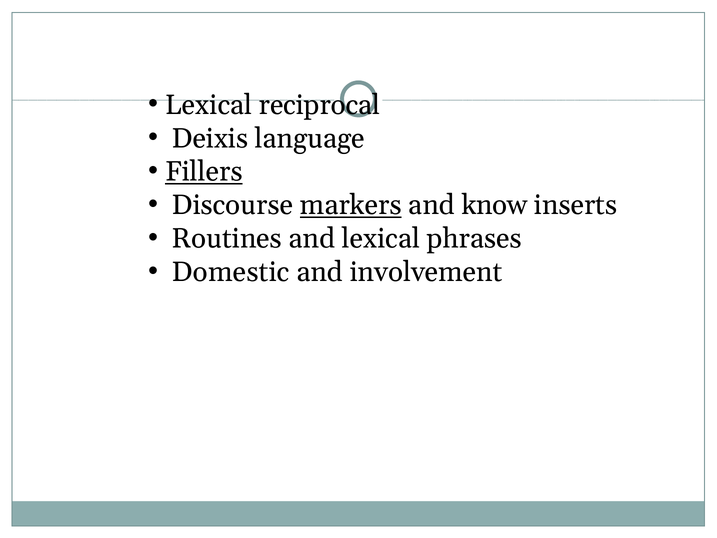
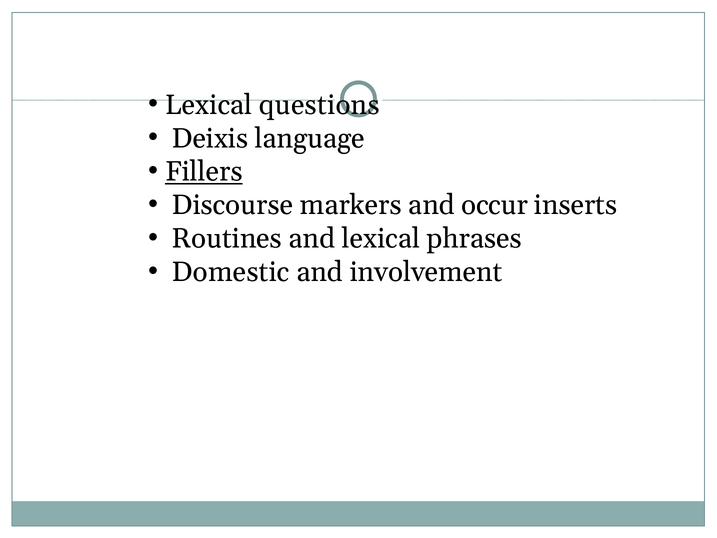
reciprocal: reciprocal -> questions
markers underline: present -> none
know: know -> occur
